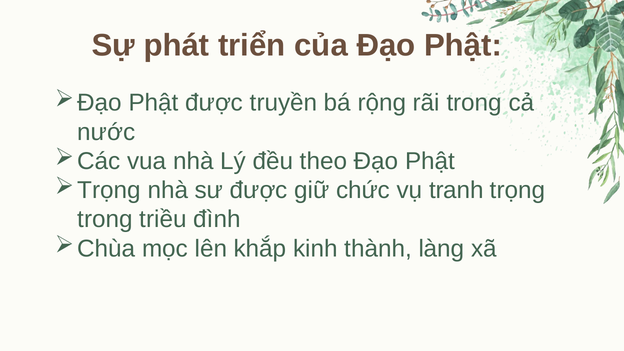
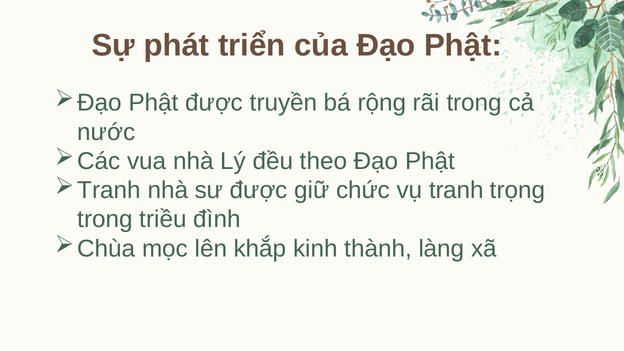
Trọng at (109, 190): Trọng -> Tranh
